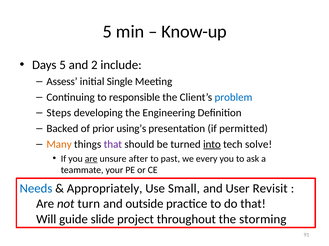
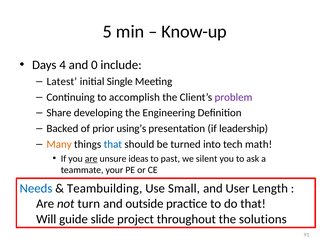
Days 5: 5 -> 4
2: 2 -> 0
Assess: Assess -> Latest
responsible: responsible -> accomplish
problem colour: blue -> purple
Steps: Steps -> Share
permitted: permitted -> leadership
that at (113, 145) colour: purple -> blue
into underline: present -> none
solve: solve -> math
after: after -> ideas
every: every -> silent
Appropriately: Appropriately -> Teambuilding
Revisit: Revisit -> Length
storming: storming -> solutions
